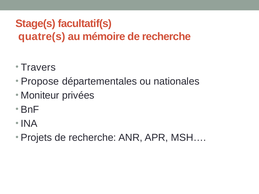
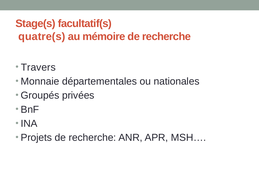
Propose: Propose -> Monnaie
Moniteur: Moniteur -> Groupés
